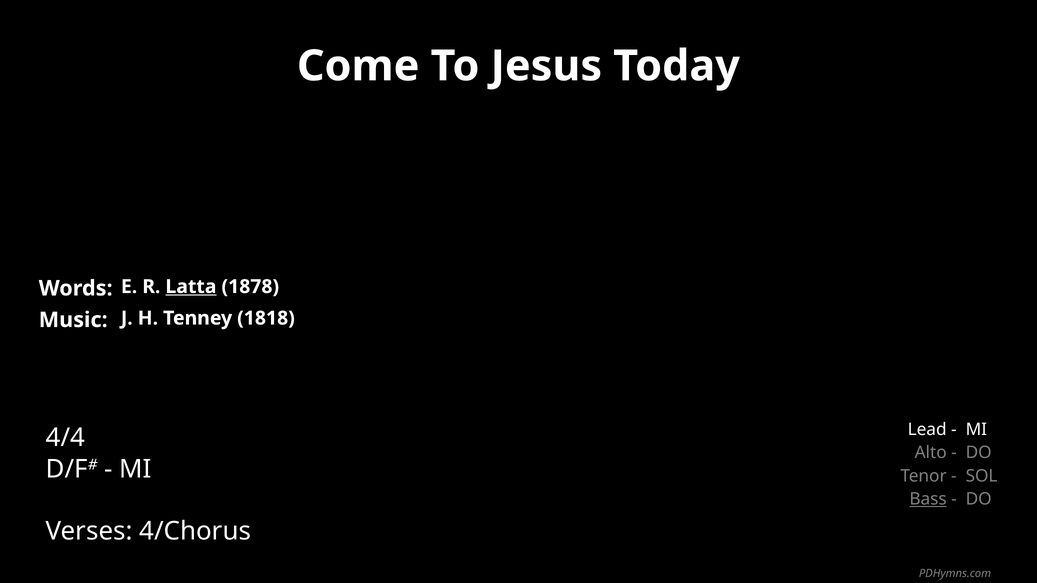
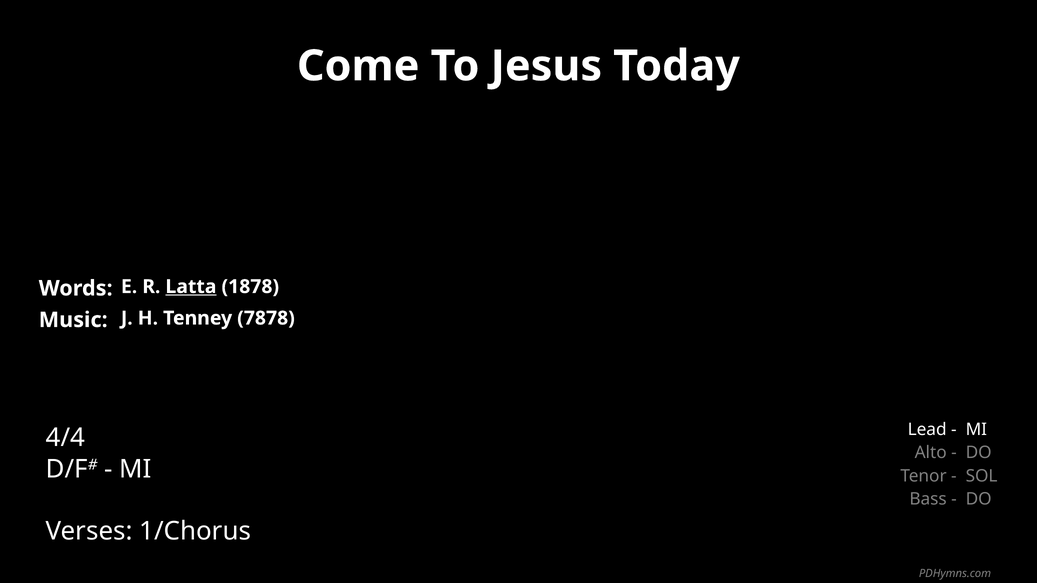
1818: 1818 -> 7878
Bass underline: present -> none
4/Chorus: 4/Chorus -> 1/Chorus
